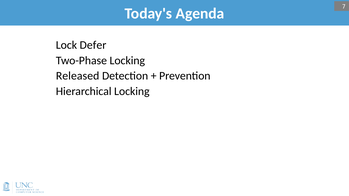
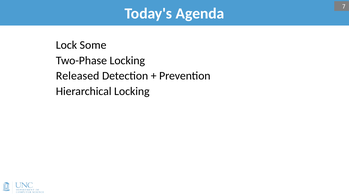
Defer: Defer -> Some
